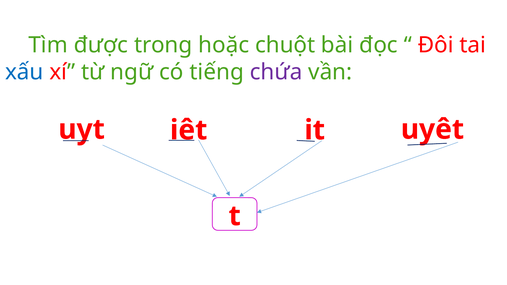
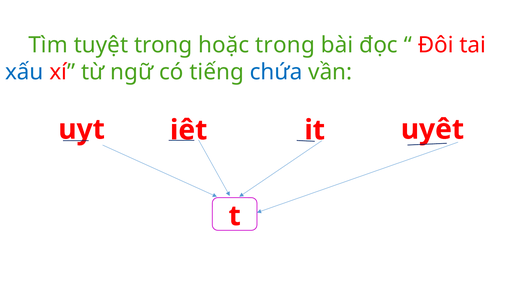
được: được -> tuyệt
hoặc chuột: chuột -> trong
chứa colour: purple -> blue
